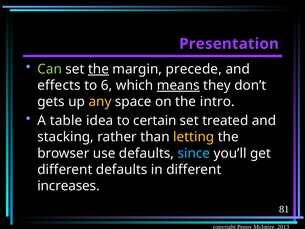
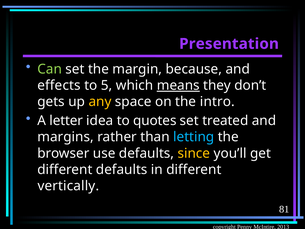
the at (98, 69) underline: present -> none
precede: precede -> because
6: 6 -> 5
table: table -> letter
certain: certain -> quotes
stacking: stacking -> margins
letting colour: yellow -> light blue
since colour: light blue -> yellow
increases: increases -> vertically
